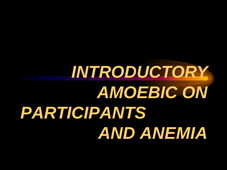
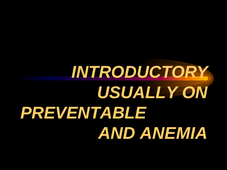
AMOEBIC: AMOEBIC -> USUALLY
PARTICIPANTS: PARTICIPANTS -> PREVENTABLE
